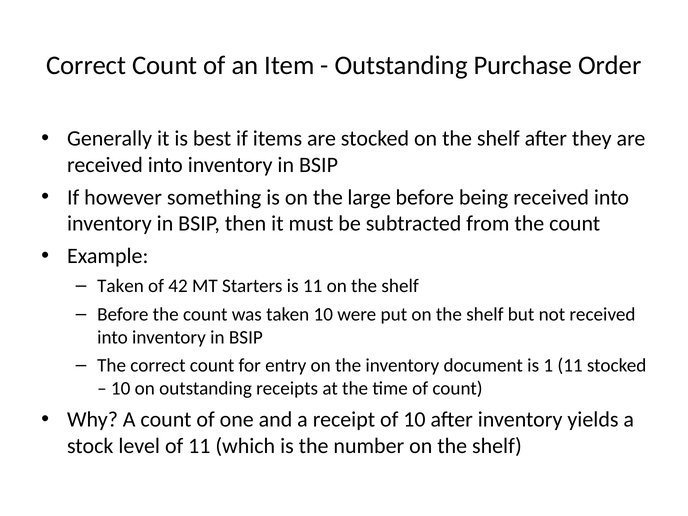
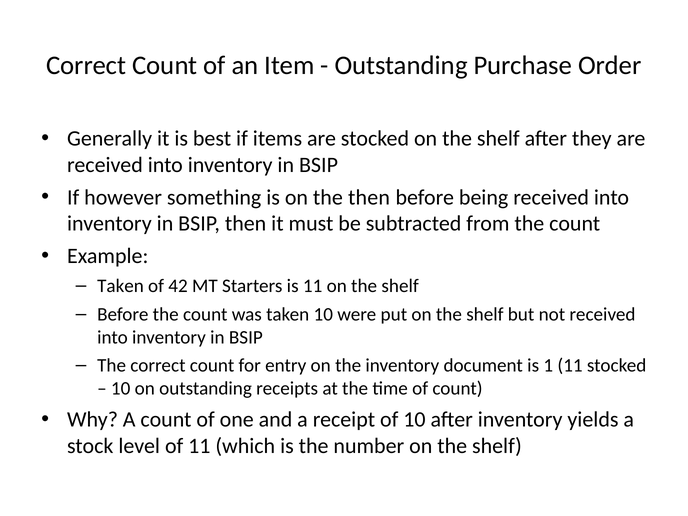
the large: large -> then
